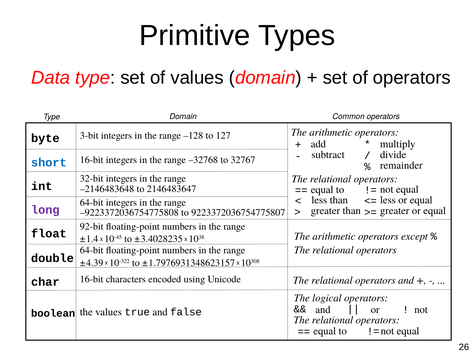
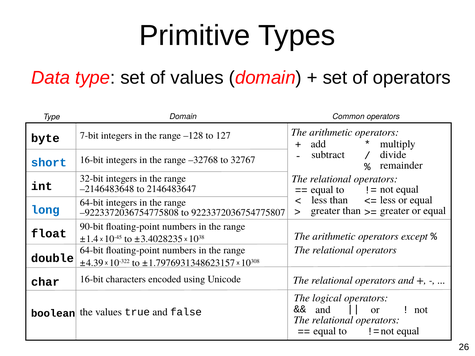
3-bit: 3-bit -> 7-bit
long colour: purple -> blue
92-bit: 92-bit -> 90-bit
